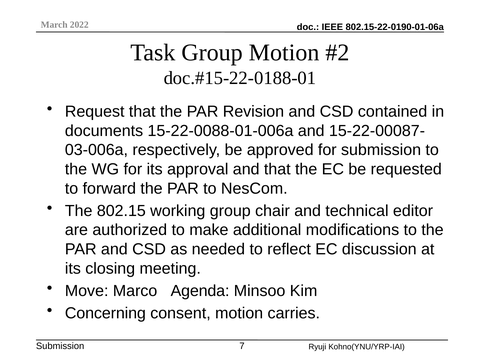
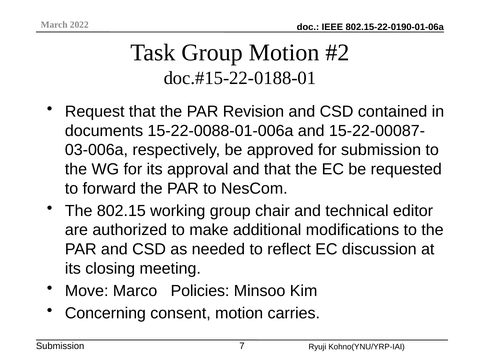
Agenda: Agenda -> Policies
